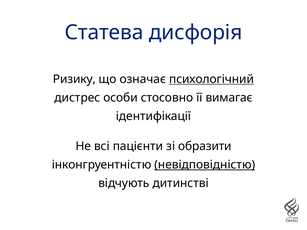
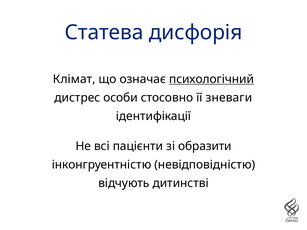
Ризику: Ризику -> Клімат
вимагає: вимагає -> зневаги
невідповідністю underline: present -> none
